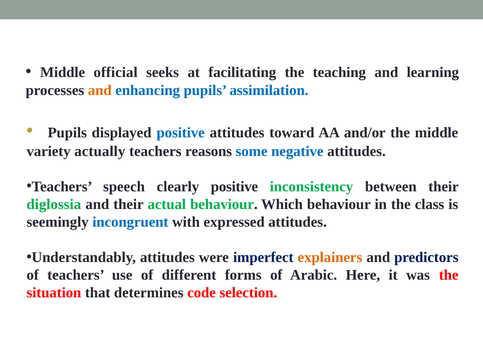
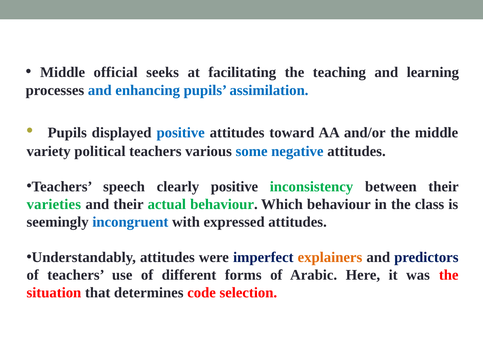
and at (100, 90) colour: orange -> blue
actually: actually -> political
reasons: reasons -> various
diglossia: diglossia -> varieties
